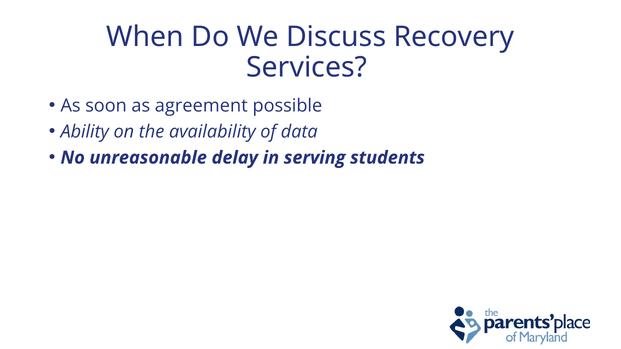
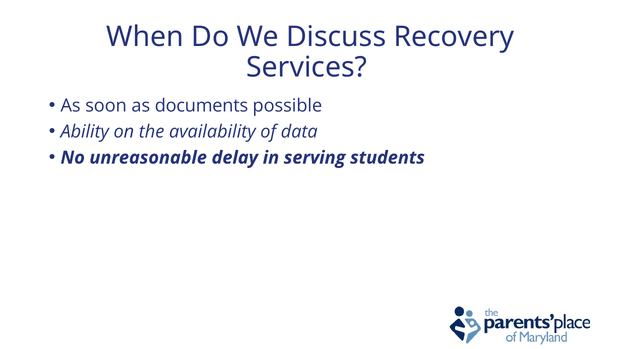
agreement: agreement -> documents
